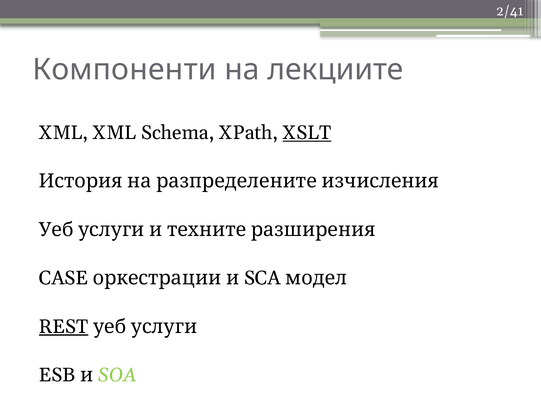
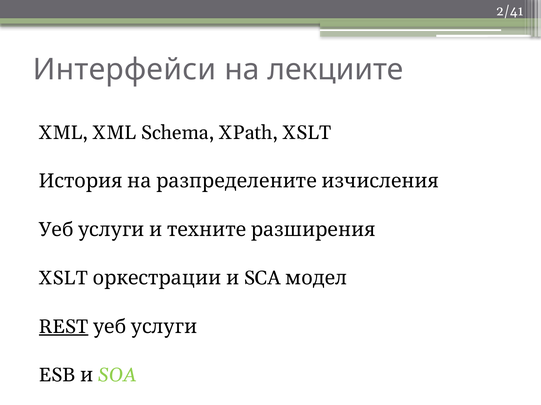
Компоненти: Компоненти -> Интерфейси
XSLT at (307, 133) underline: present -> none
CASE at (63, 279): CASE -> XSLT
